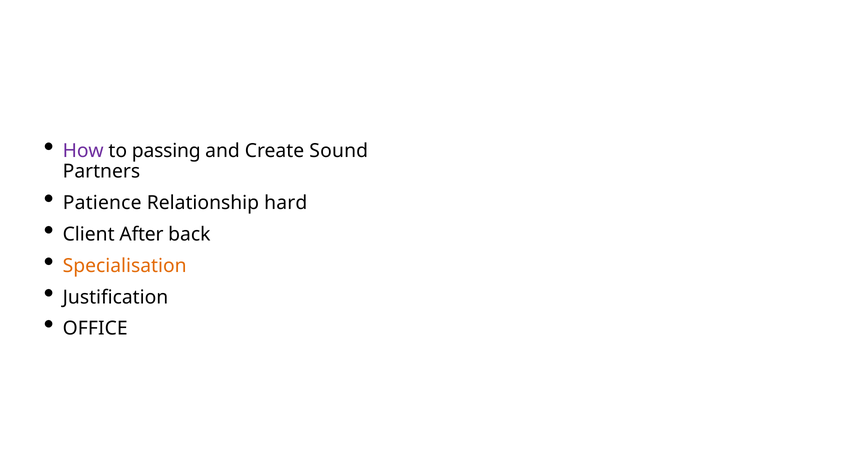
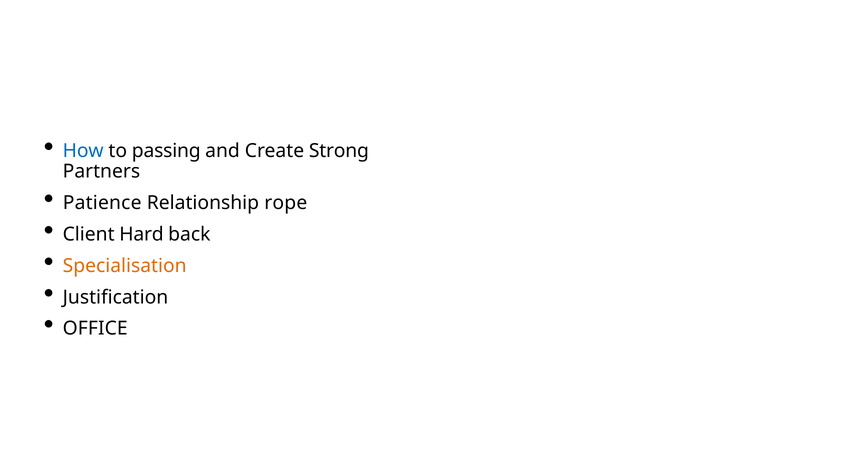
How colour: purple -> blue
Sound: Sound -> Strong
hard: hard -> rope
After: After -> Hard
